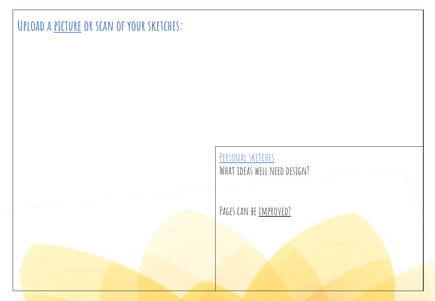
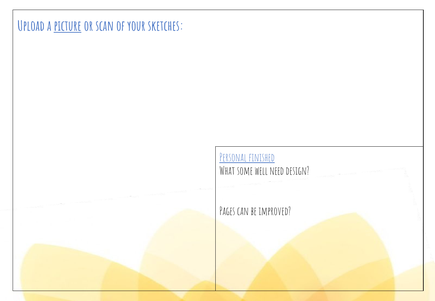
Personal sketches: sketches -> finished
ideas: ideas -> some
improved underline: present -> none
